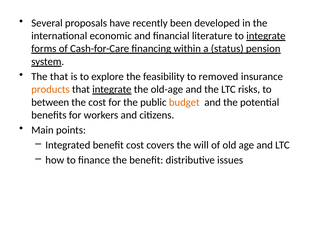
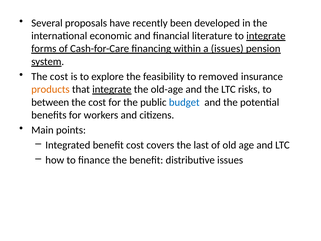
a status: status -> issues
that at (59, 76): that -> cost
budget colour: orange -> blue
will: will -> last
